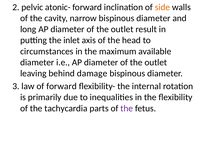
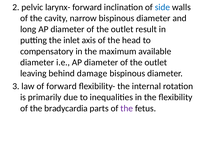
atonic-: atonic- -> larynx-
side colour: orange -> blue
circumstances: circumstances -> compensatory
tachycardia: tachycardia -> bradycardia
